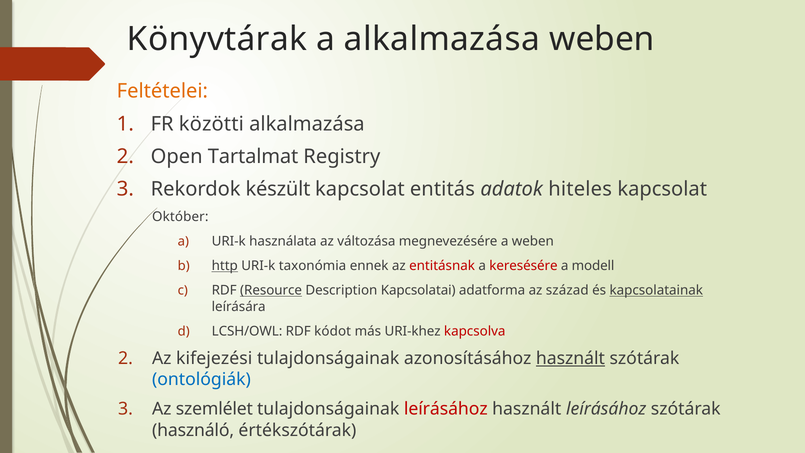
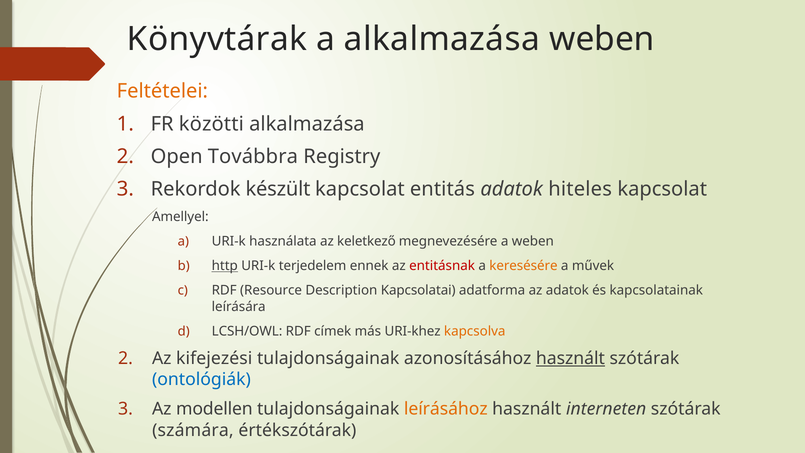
Tartalmat: Tartalmat -> Továbbra
Október: Október -> Amellyel
változása: változása -> keletkező
taxonómia: taxonómia -> terjedelem
keresésére colour: red -> orange
modell: modell -> művek
Resource underline: present -> none
az század: század -> adatok
kapcsolatainak underline: present -> none
kódot: kódot -> címek
kapcsolva colour: red -> orange
szemlélet: szemlélet -> modellen
leírásához at (446, 409) colour: red -> orange
használt leírásához: leírásához -> interneten
használó: használó -> számára
